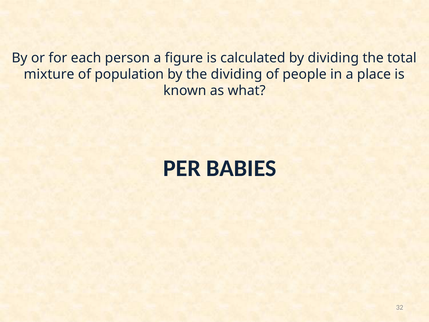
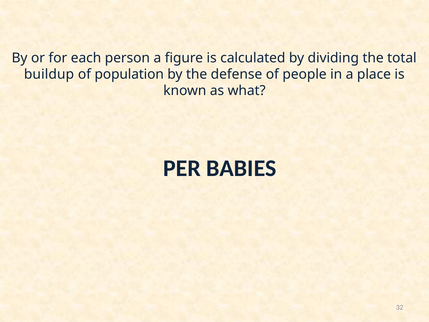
mixture: mixture -> buildup
the dividing: dividing -> defense
